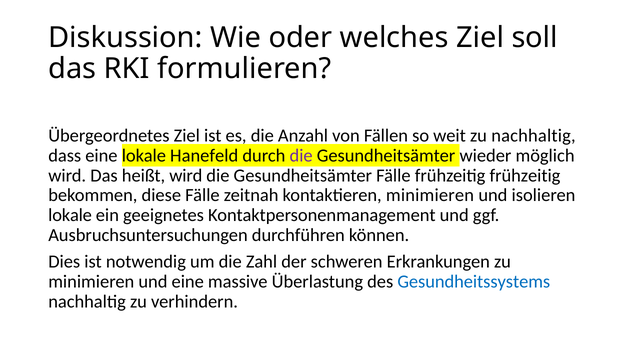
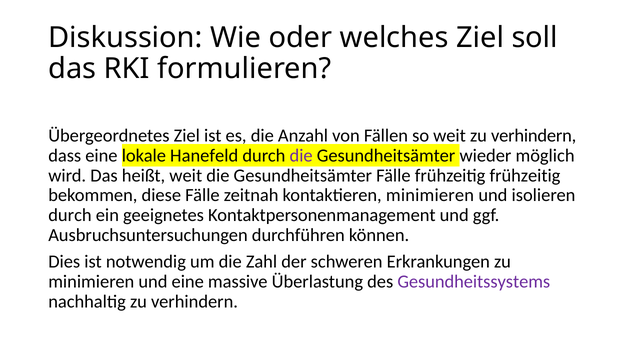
nachhaltig at (533, 136): nachhaltig -> verhindern
heißt wird: wird -> weit
lokale at (70, 215): lokale -> durch
Gesundheitssystems colour: blue -> purple
